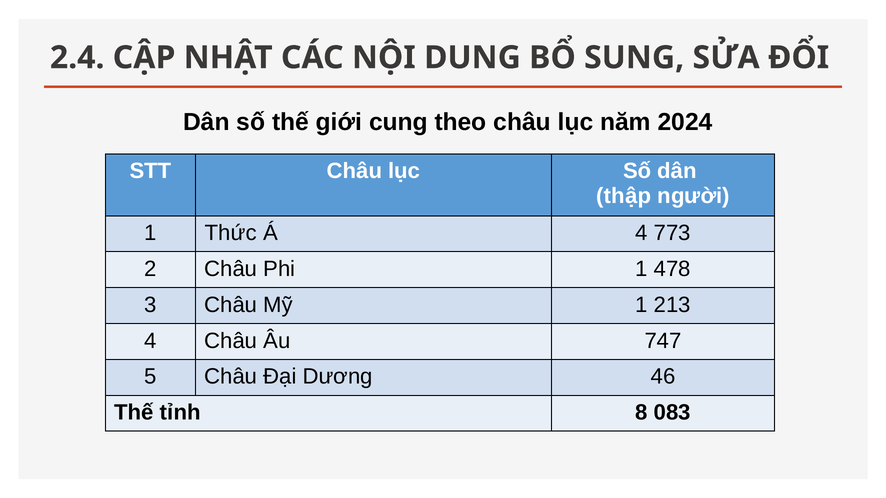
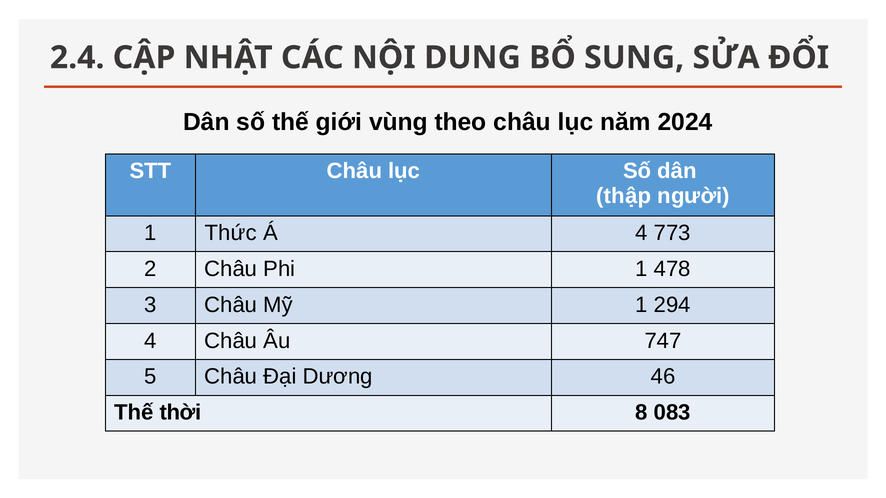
cung: cung -> vùng
213: 213 -> 294
tỉnh: tỉnh -> thời
